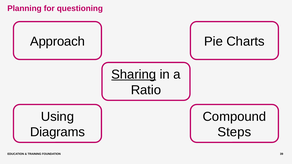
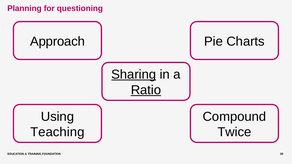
Ratio underline: none -> present
Diagrams: Diagrams -> Teaching
Steps: Steps -> Twice
